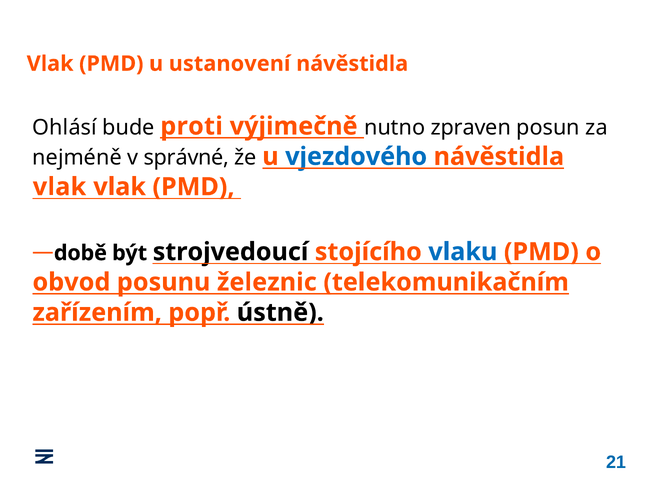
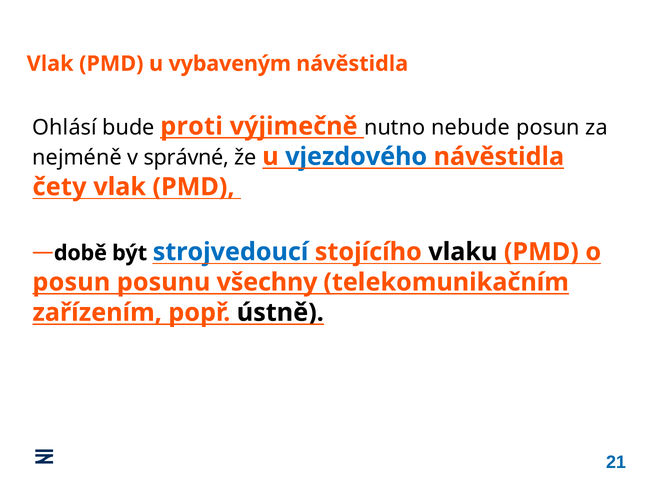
ustanovení: ustanovení -> vybaveným
zpraven: zpraven -> nebude
vlak at (59, 187): vlak -> čety
strojvedoucí colour: black -> blue
vlaku colour: blue -> black
obvod at (71, 282): obvod -> posun
železnic: železnic -> všechny
